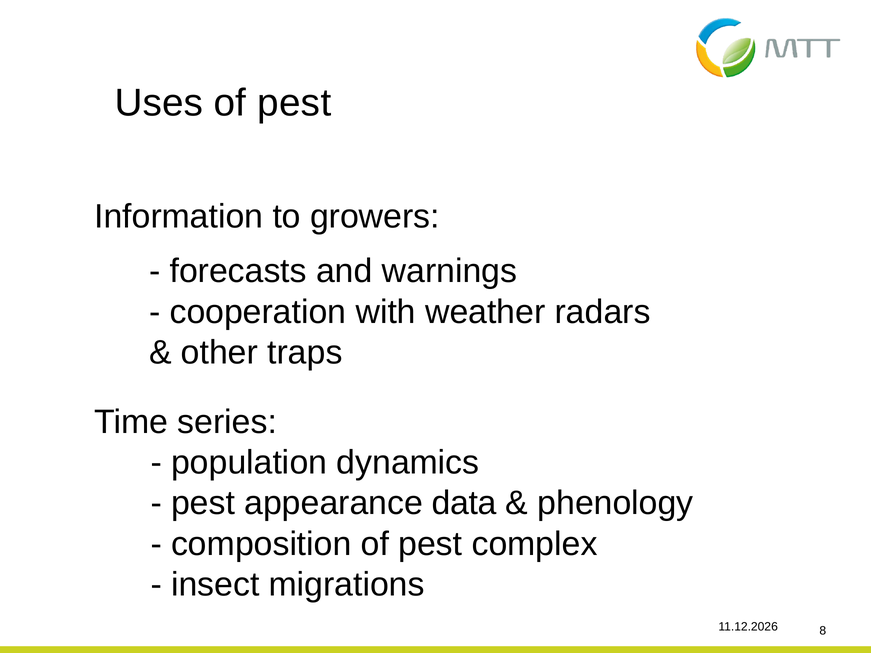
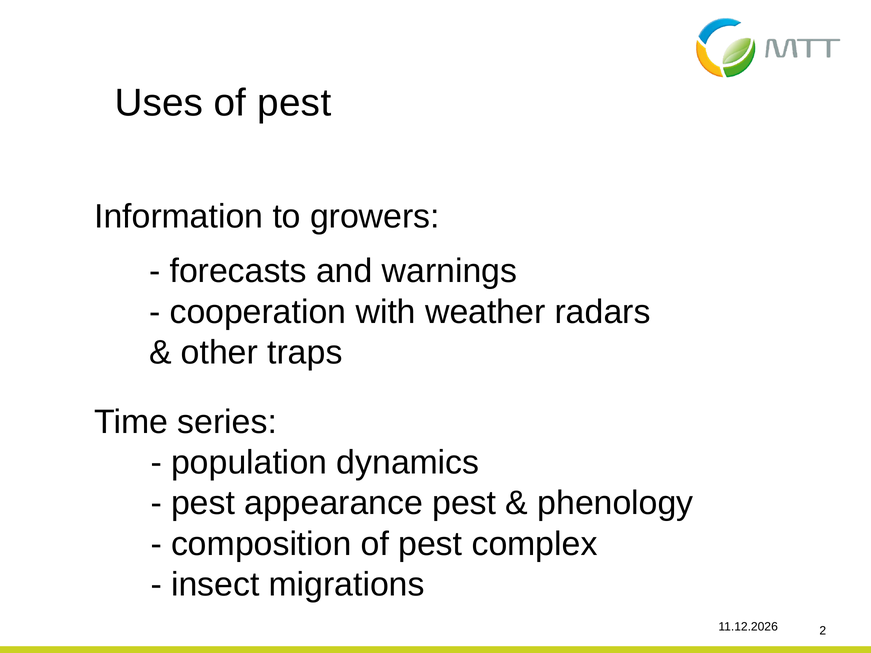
appearance data: data -> pest
8: 8 -> 2
